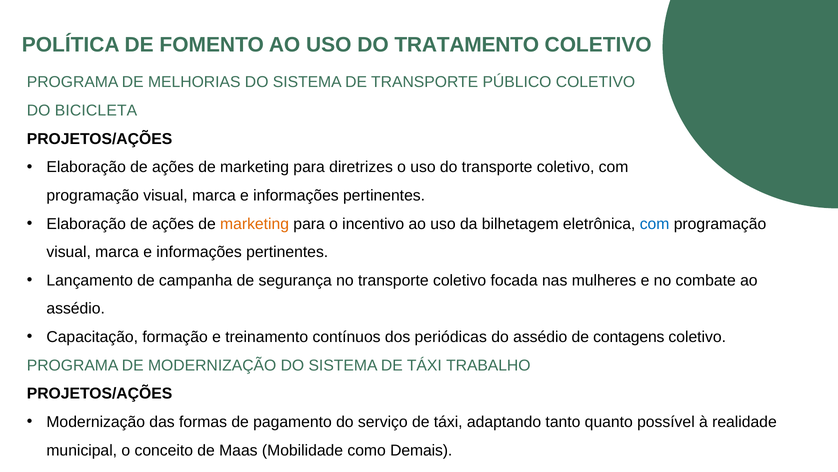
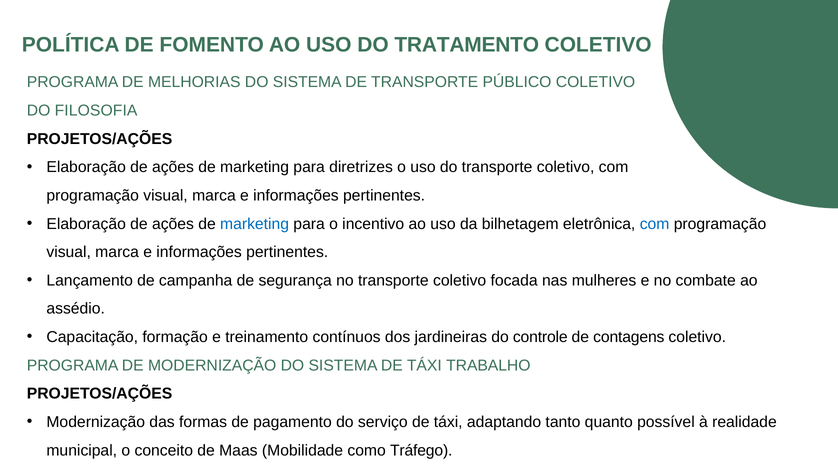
BICICLETA: BICICLETA -> FILOSOFIA
marketing at (255, 224) colour: orange -> blue
periódicas: periódicas -> jardineiras
do assédio: assédio -> controle
Demais: Demais -> Tráfego
